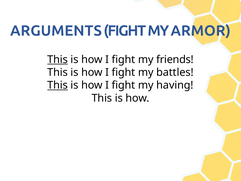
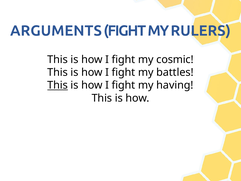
ARMOR: ARMOR -> RULERS
This at (58, 59) underline: present -> none
friends: friends -> cosmic
